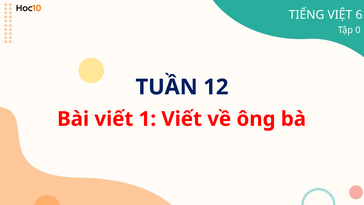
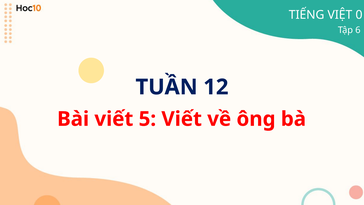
6: 6 -> 0
0: 0 -> 6
1: 1 -> 5
